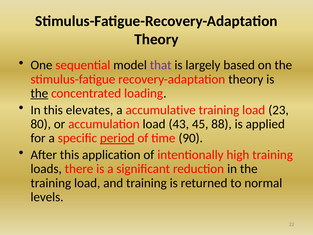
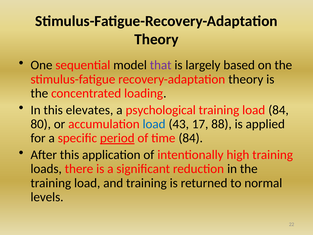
the at (39, 93) underline: present -> none
accumulative: accumulative -> psychological
load 23: 23 -> 84
load at (154, 124) colour: black -> blue
45: 45 -> 17
time 90: 90 -> 84
